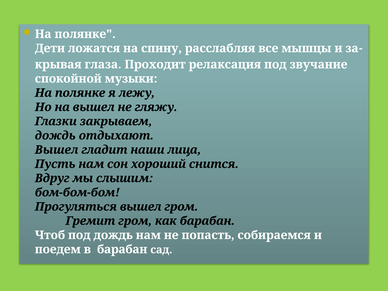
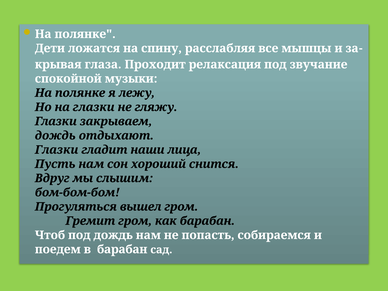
на вышел: вышел -> глазки
Вышел at (57, 150): Вышел -> Глазки
